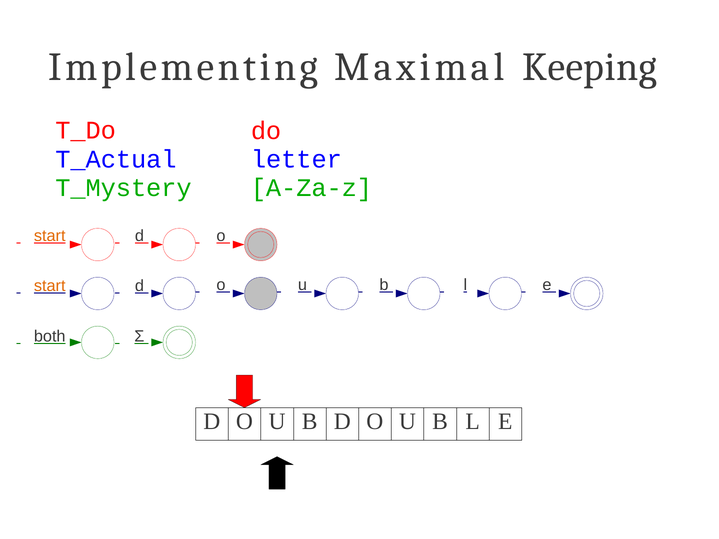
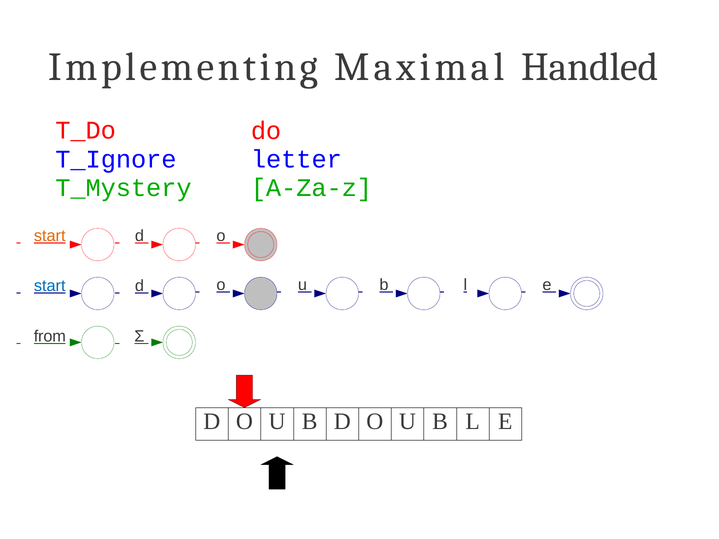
Keeping: Keeping -> Handled
T_Actual: T_Actual -> T_Ignore
start at (50, 286) colour: orange -> blue
both: both -> from
